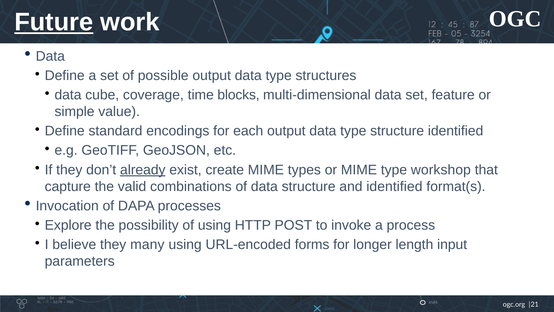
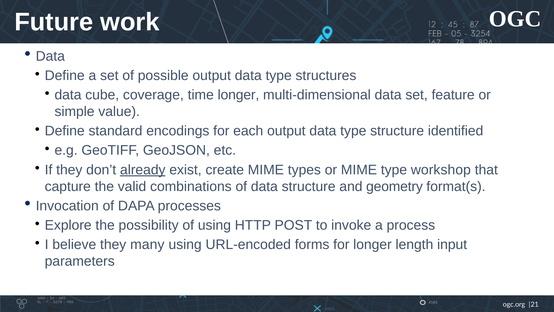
Future underline: present -> none
time blocks: blocks -> longer
and identified: identified -> geometry
